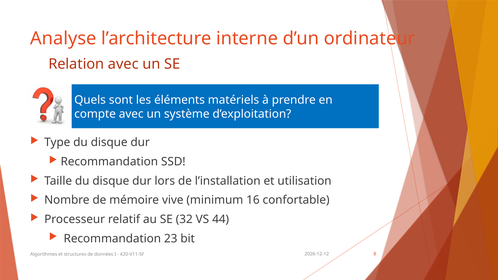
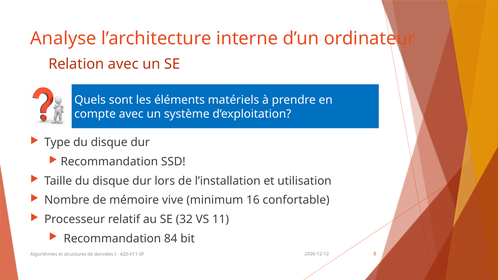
44: 44 -> 11
23: 23 -> 84
